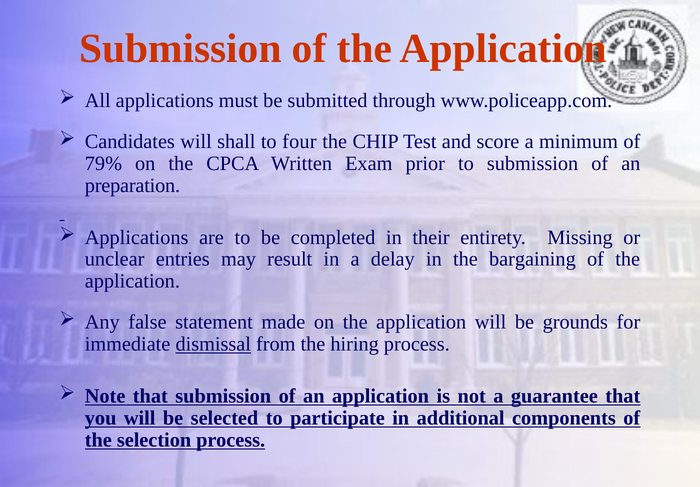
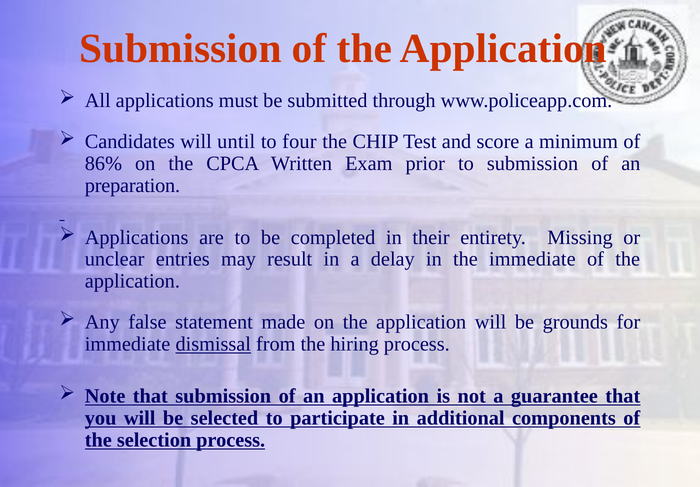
shall: shall -> until
79%: 79% -> 86%
the bargaining: bargaining -> immediate
